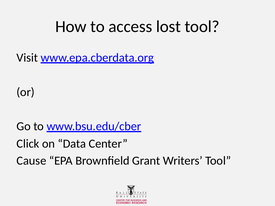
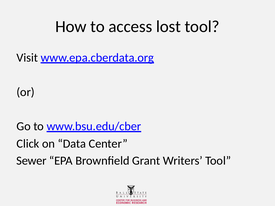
Cause: Cause -> Sewer
